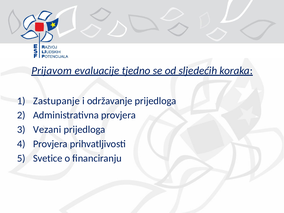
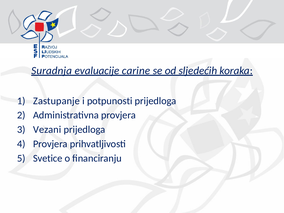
Prijavom: Prijavom -> Suradnja
tjedno: tjedno -> carine
održavanje: održavanje -> potpunosti
